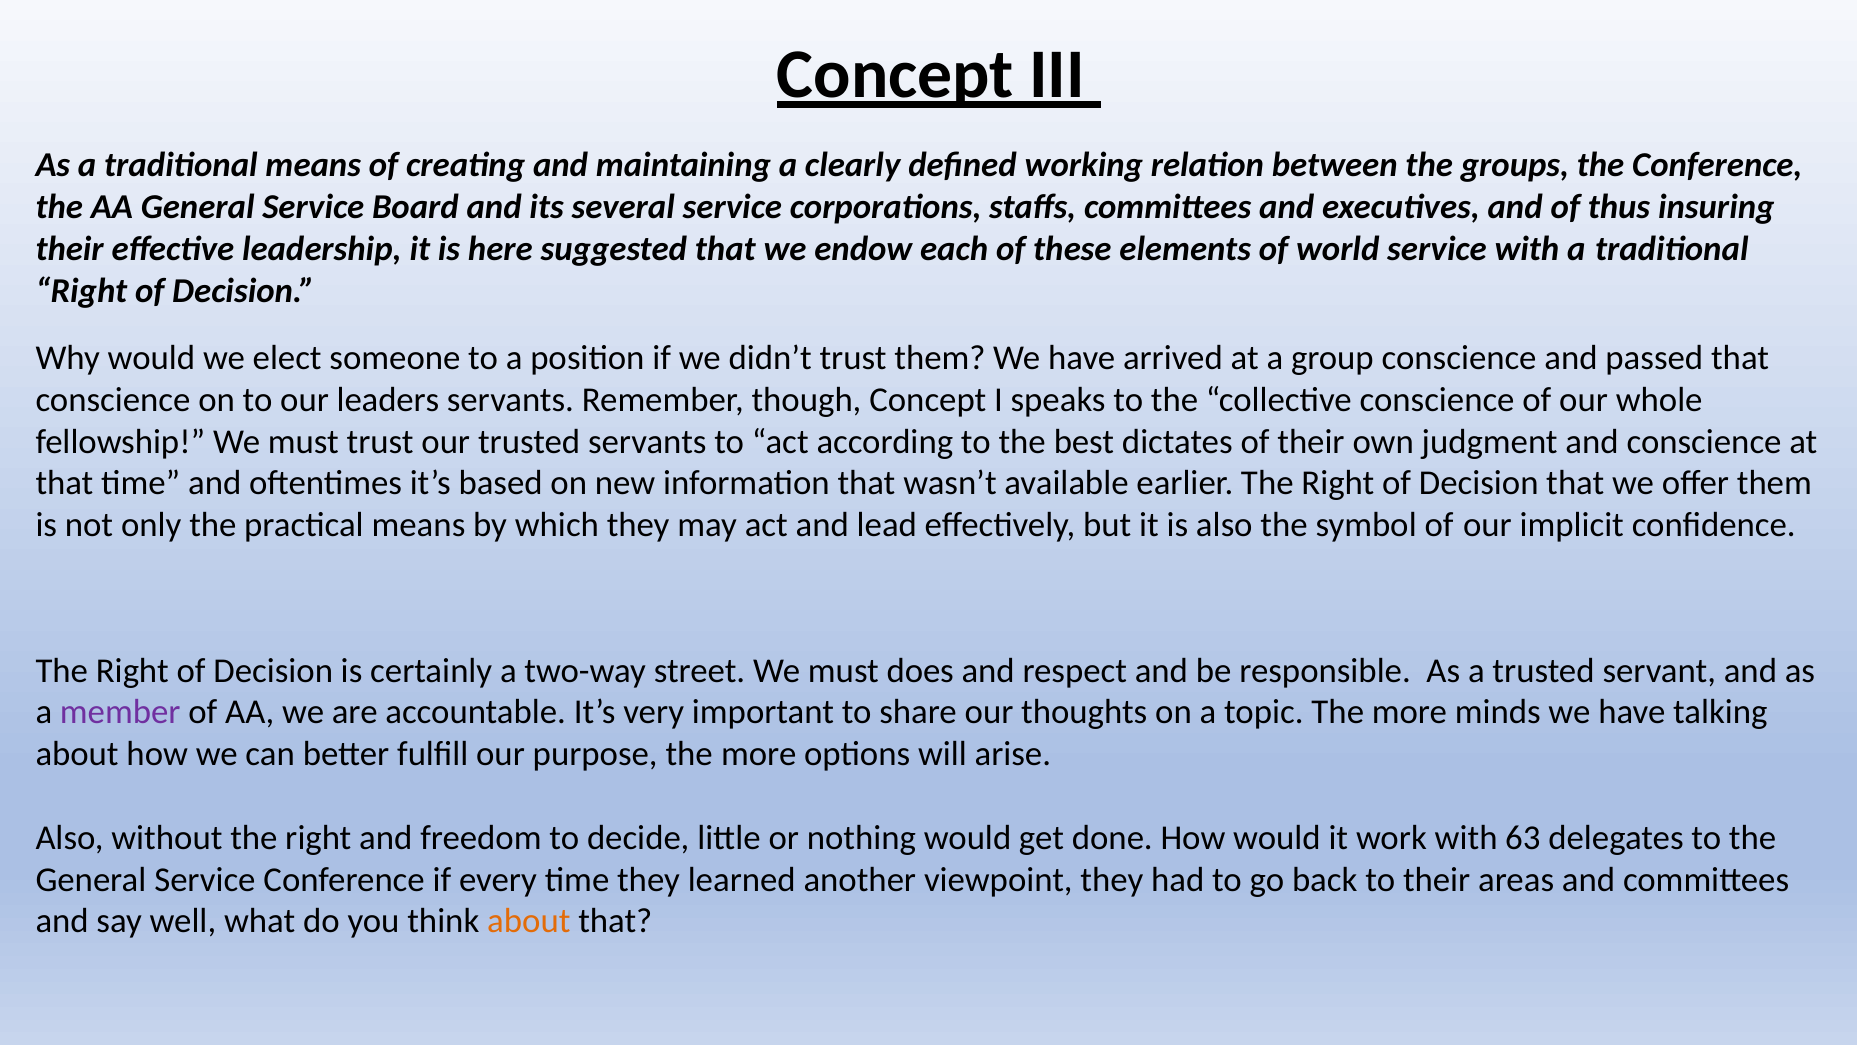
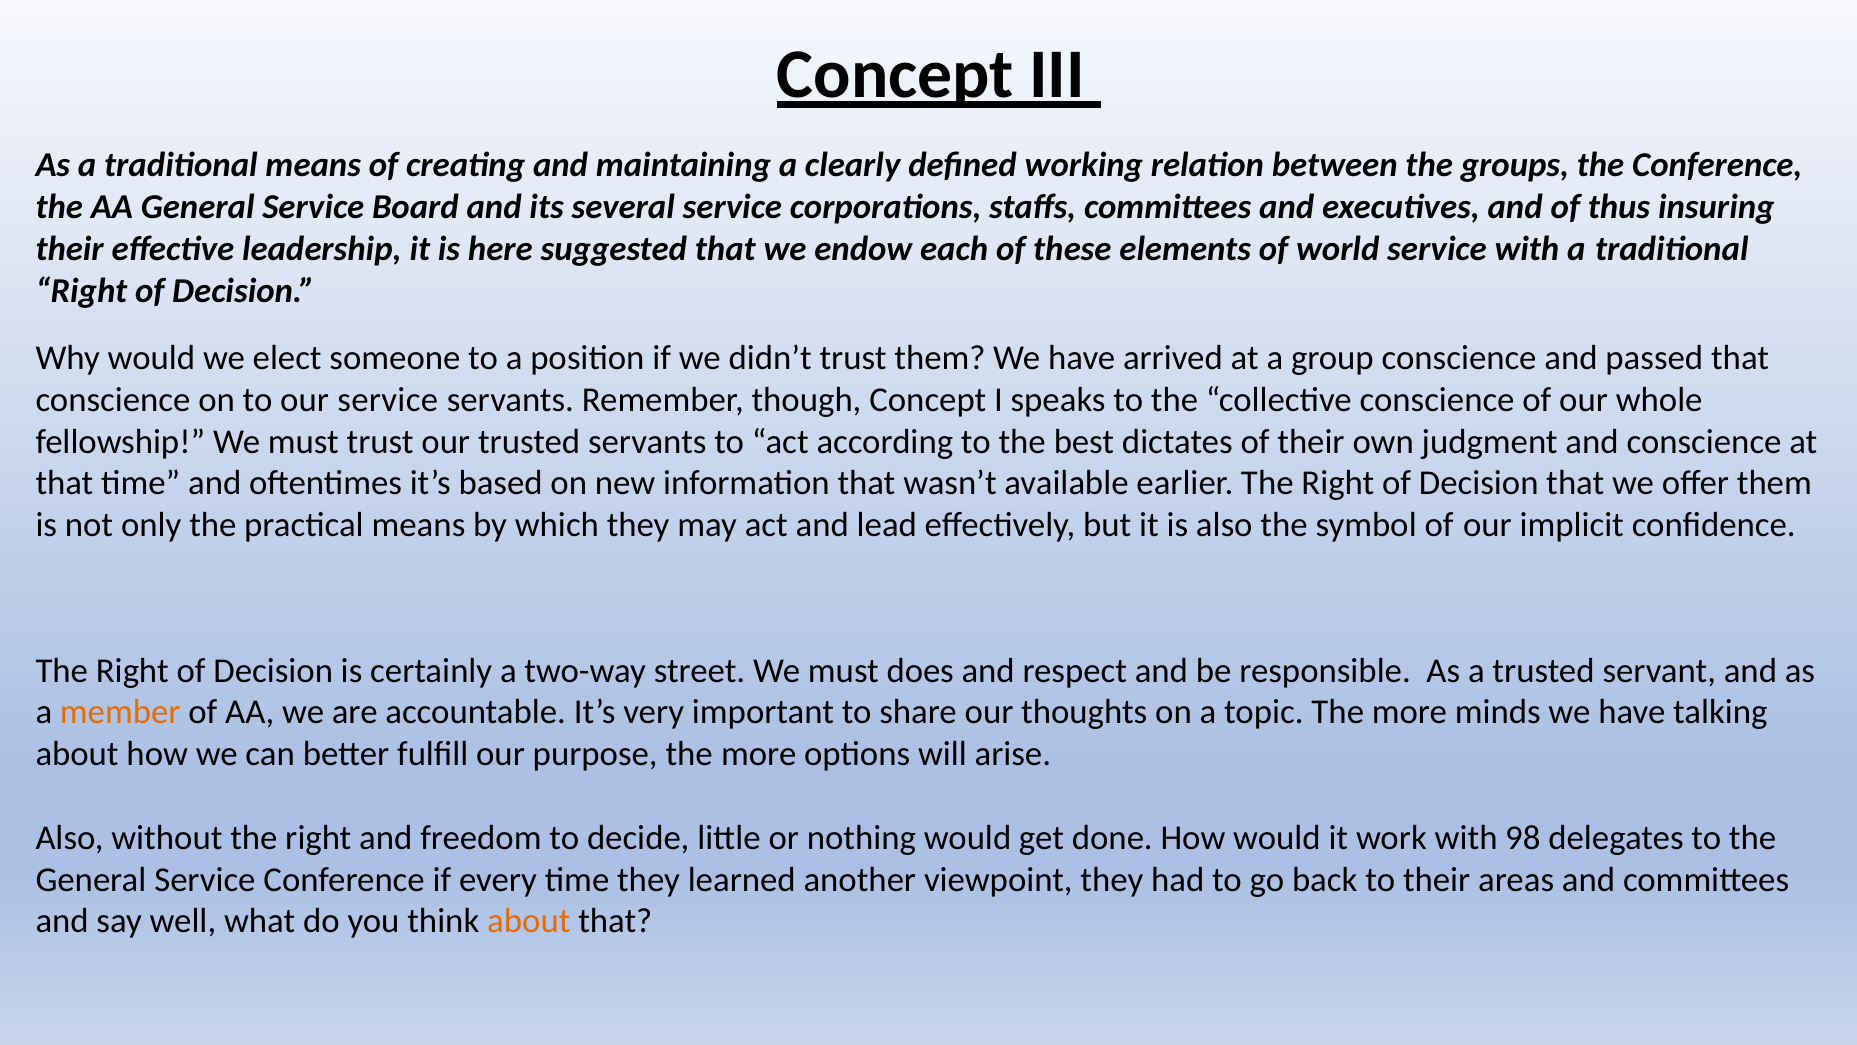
our leaders: leaders -> service
member colour: purple -> orange
63: 63 -> 98
